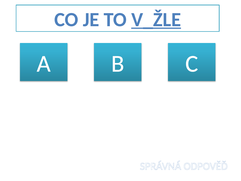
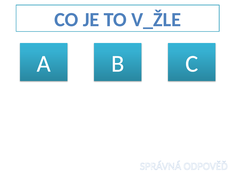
V_ŽLE underline: present -> none
